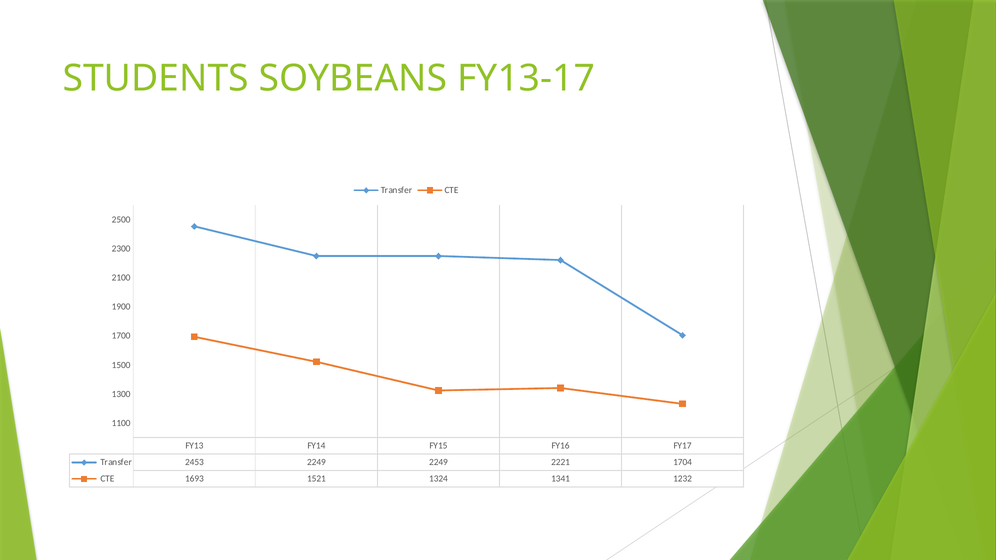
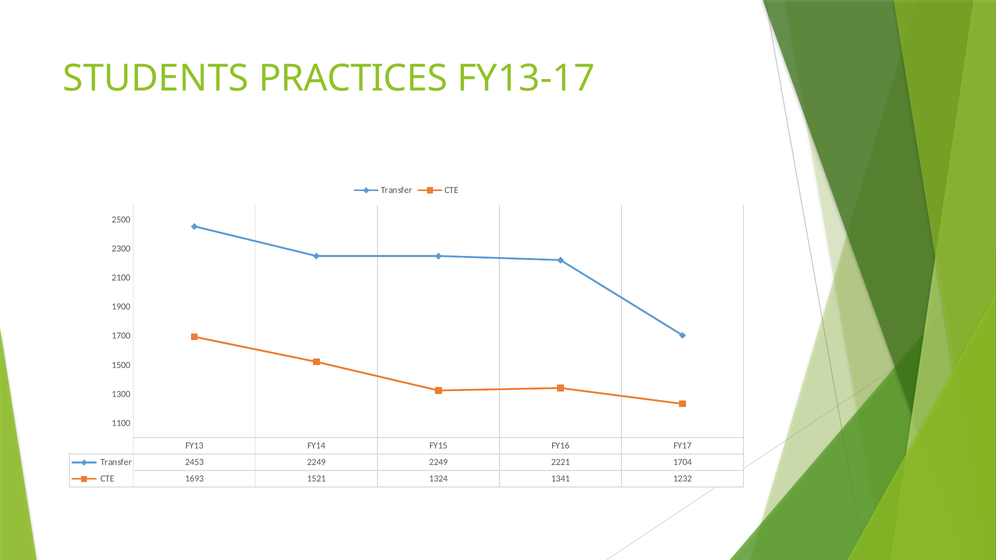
SOYBEANS: SOYBEANS -> PRACTICES
